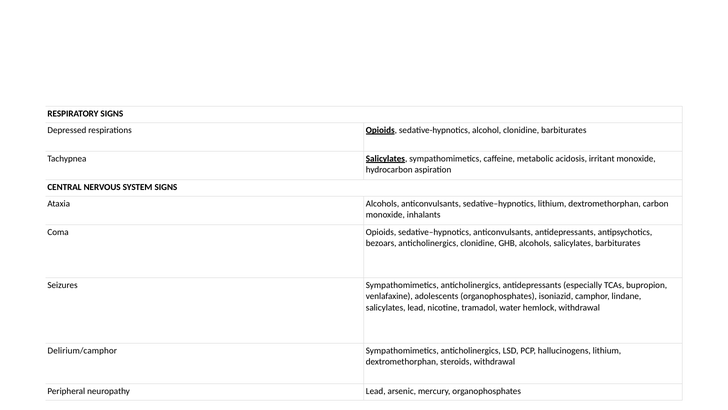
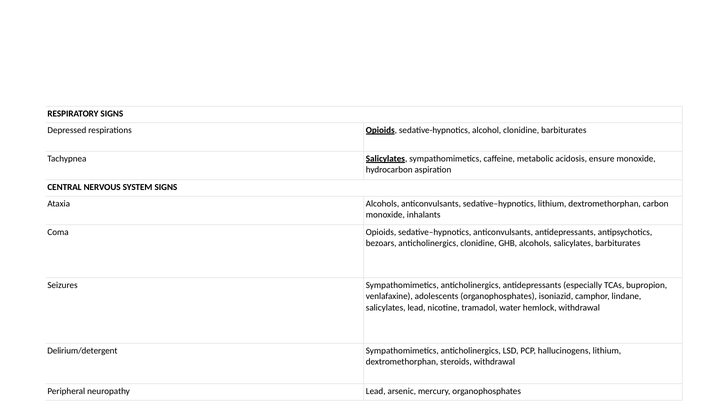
irritant: irritant -> ensure
Delirium/camphor: Delirium/camphor -> Delirium/detergent
